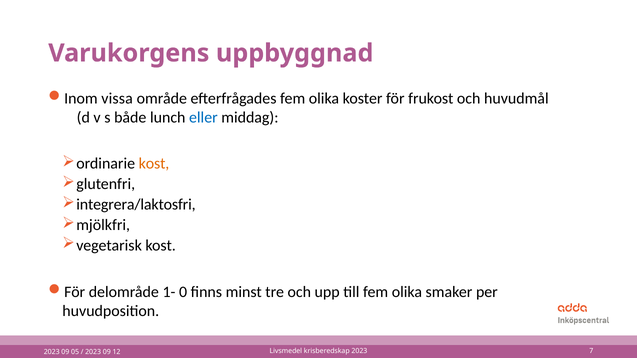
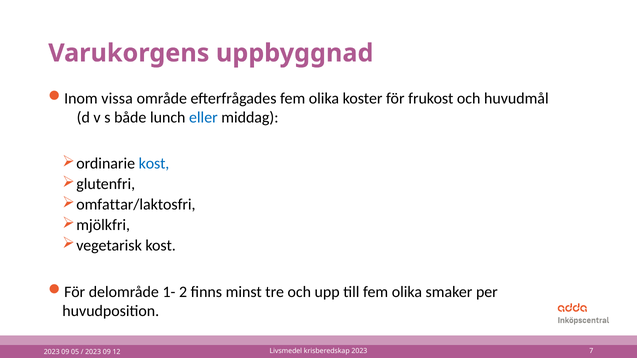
kost at (154, 164) colour: orange -> blue
integrera/laktosfri: integrera/laktosfri -> omfattar/laktosfri
0: 0 -> 2
